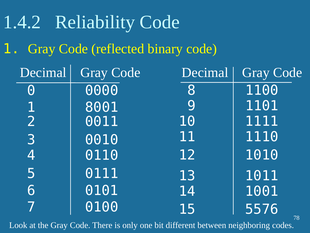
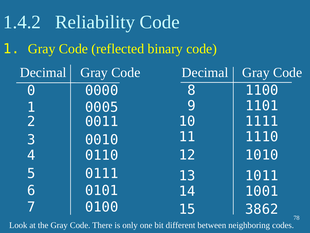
8001: 8001 -> 0005
5576: 5576 -> 3862
